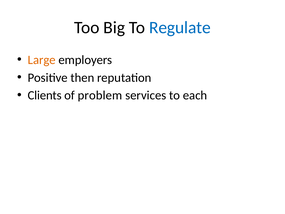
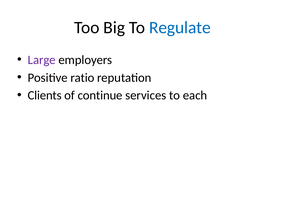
Large colour: orange -> purple
then: then -> ratio
problem: problem -> continue
